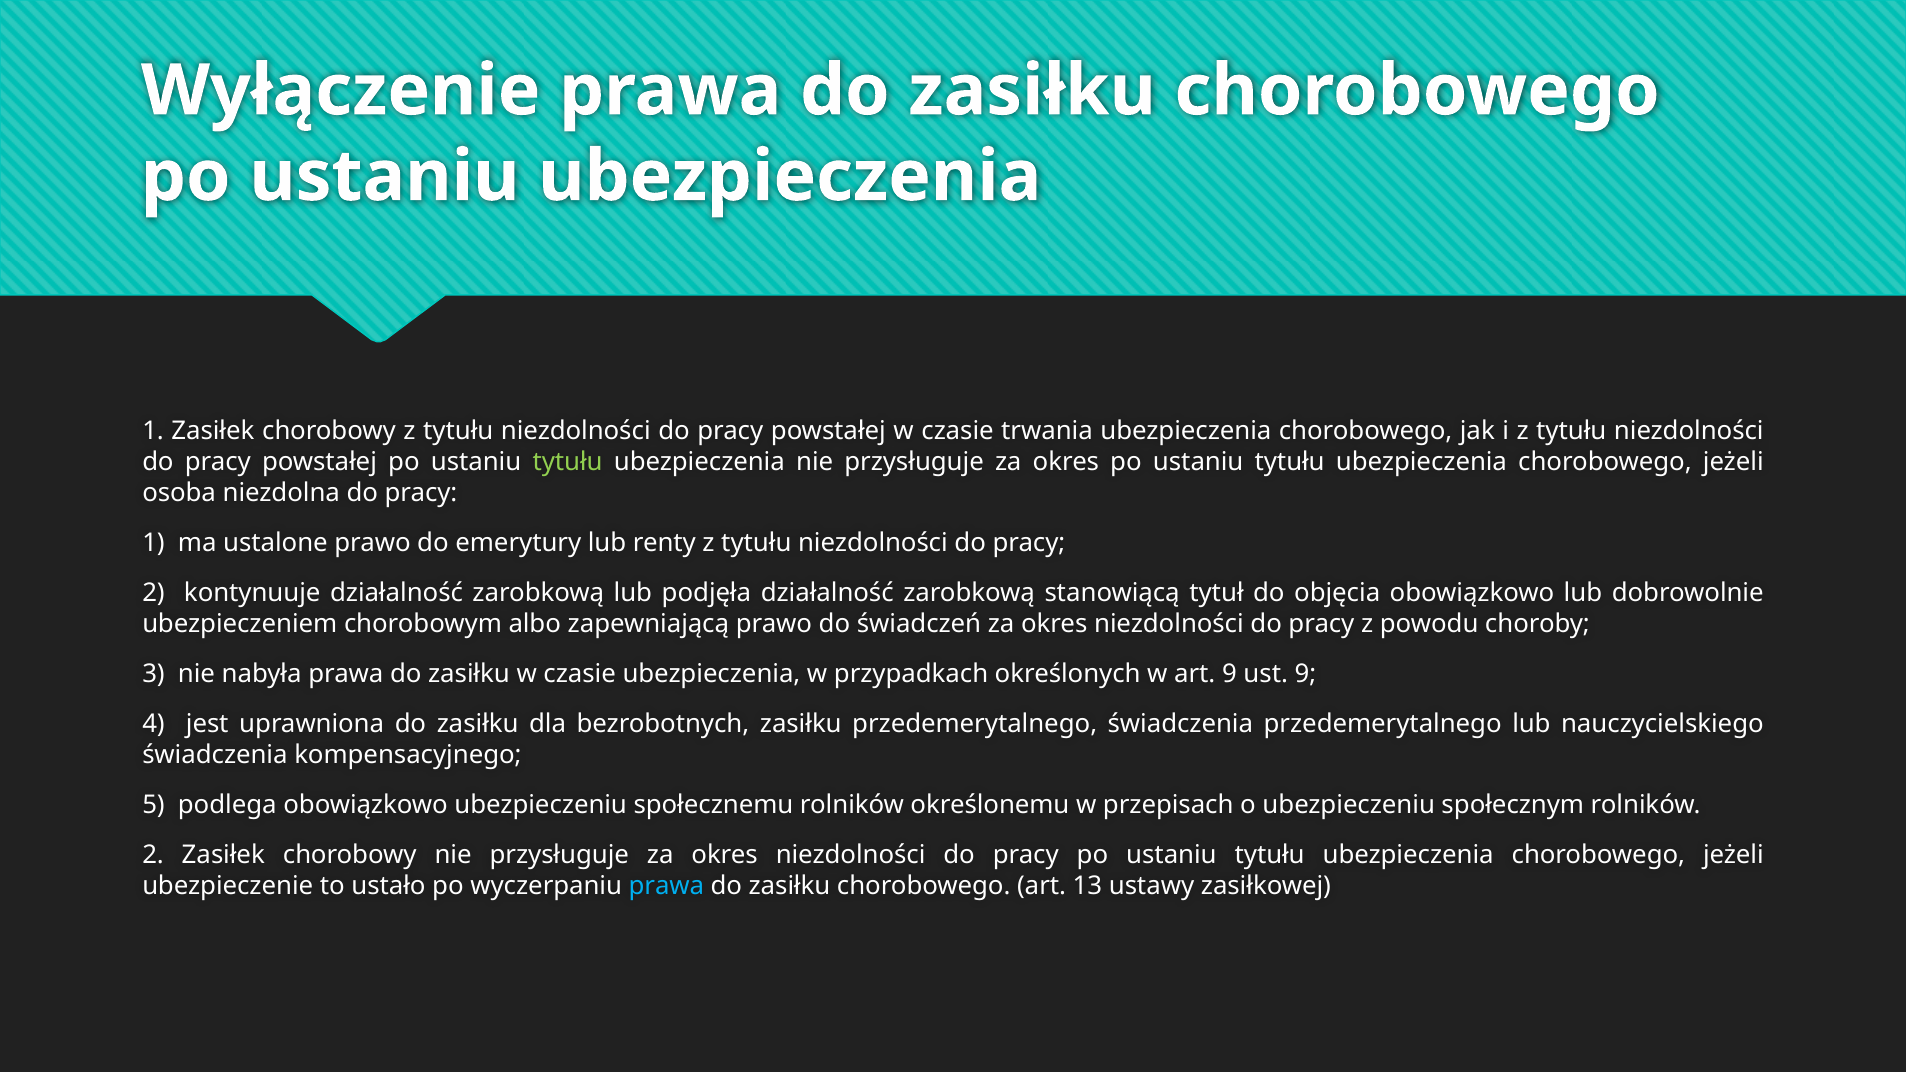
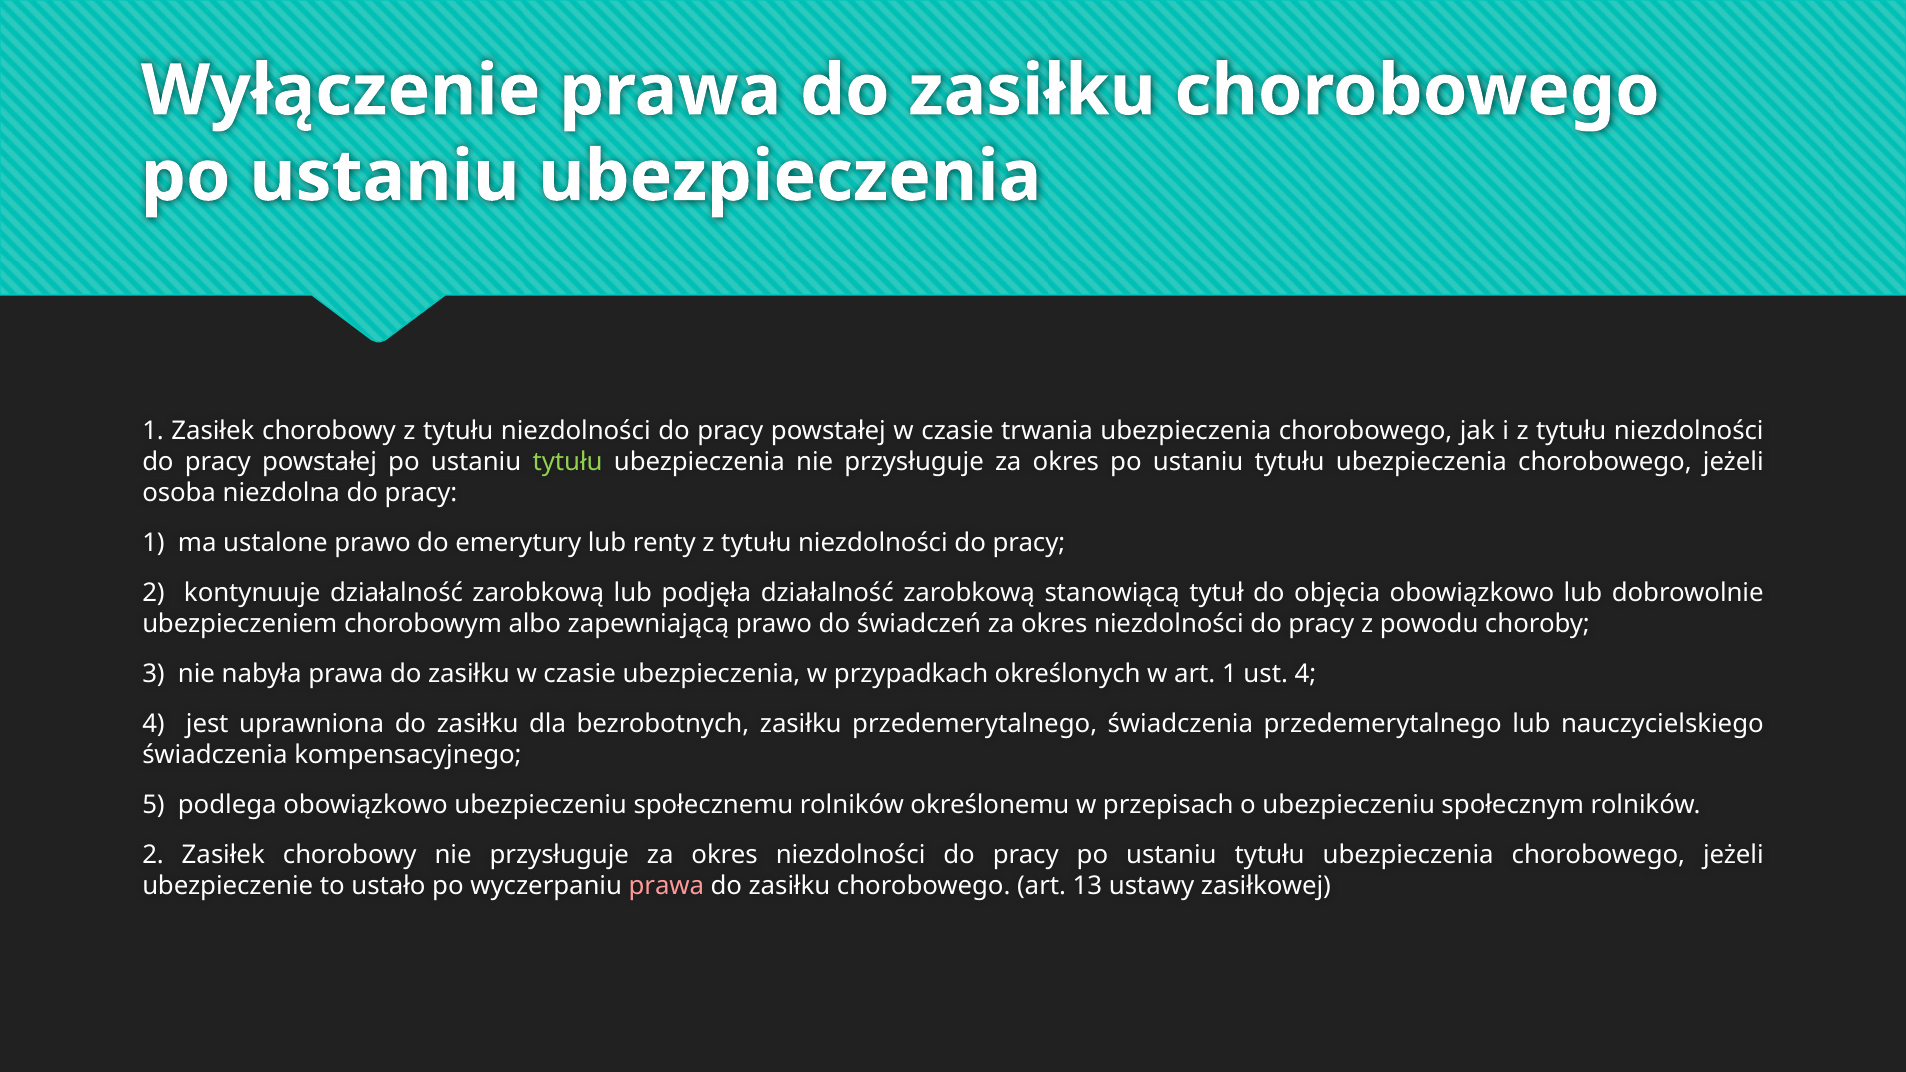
art 9: 9 -> 1
ust 9: 9 -> 4
prawa at (666, 886) colour: light blue -> pink
